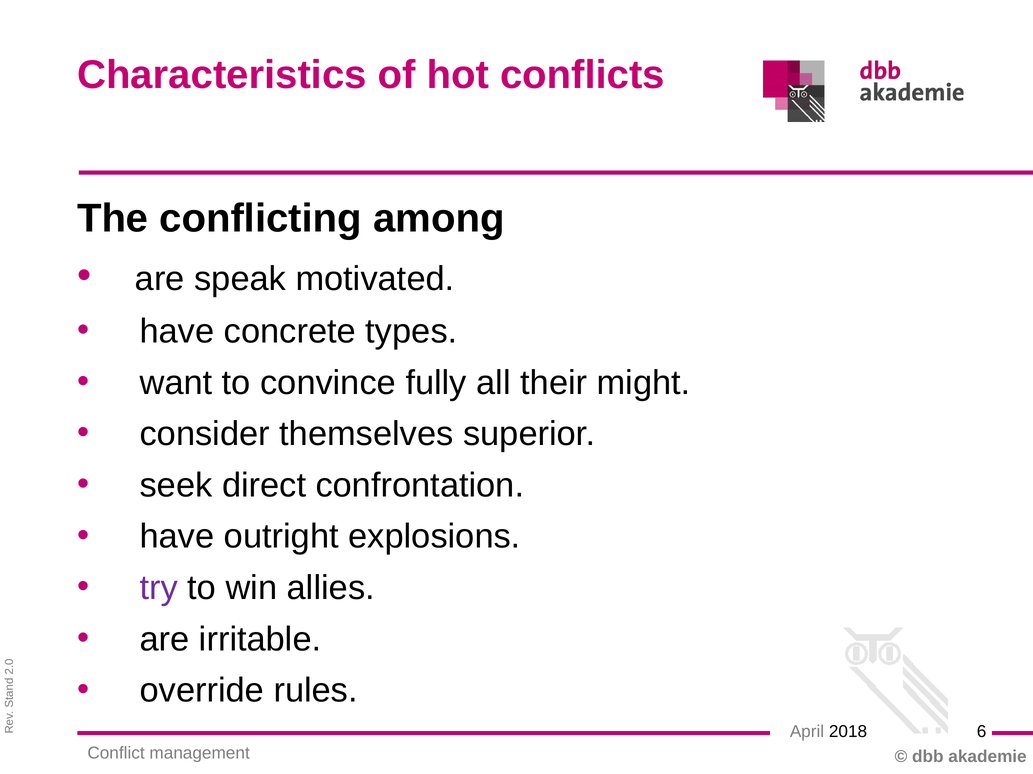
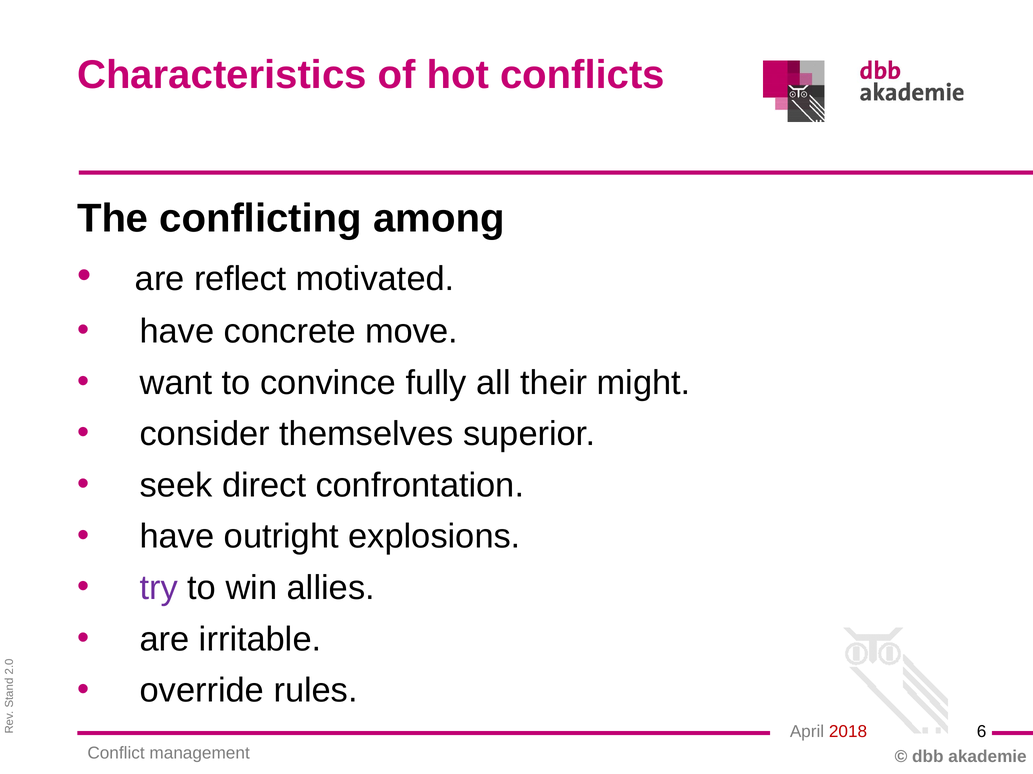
speak: speak -> reflect
types: types -> move
2018 colour: black -> red
